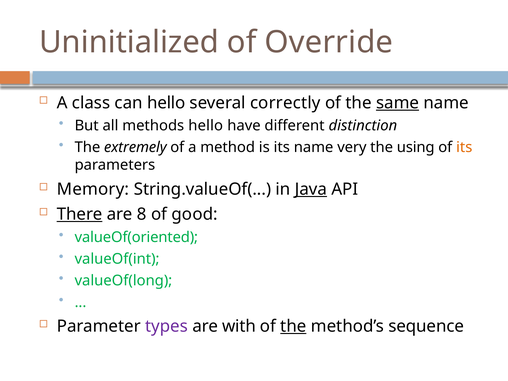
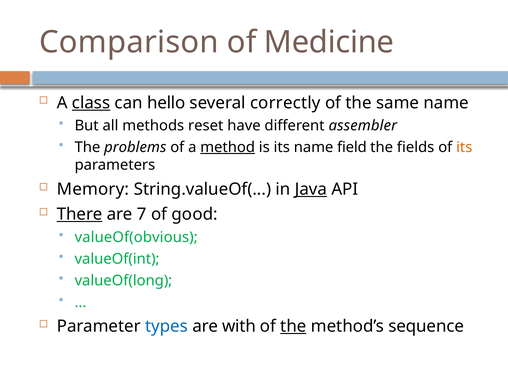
Uninitialized: Uninitialized -> Comparison
Override: Override -> Medicine
class underline: none -> present
same underline: present -> none
methods hello: hello -> reset
distinction: distinction -> assembler
extremely: extremely -> problems
method underline: none -> present
very: very -> field
using: using -> fields
8: 8 -> 7
valueOf(oriented: valueOf(oriented -> valueOf(obvious
types colour: purple -> blue
